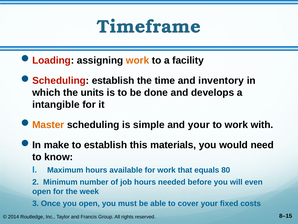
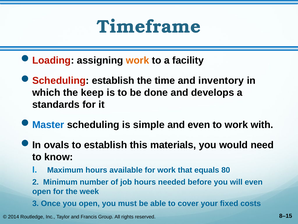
units: units -> keep
intangible: intangible -> standards
Master colour: orange -> blue
and your: your -> even
make: make -> ovals
